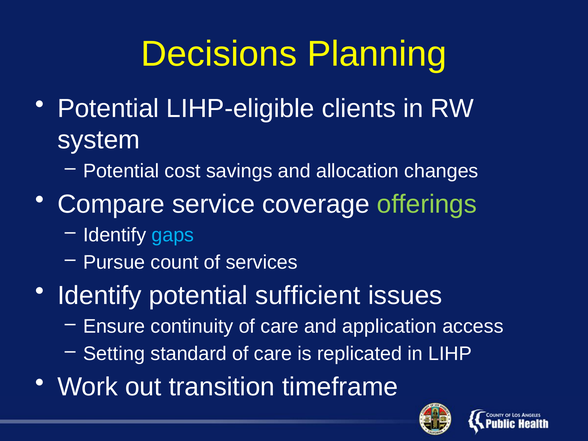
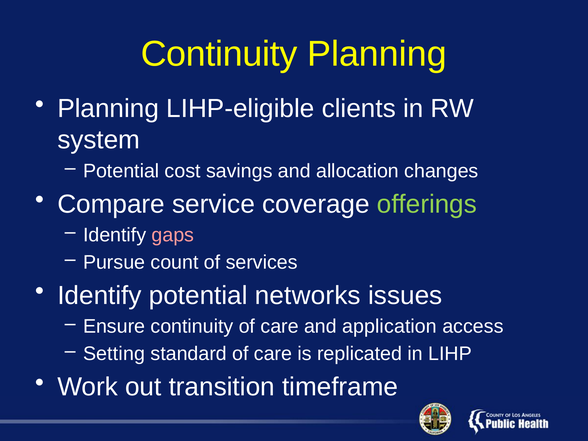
Decisions at (219, 54): Decisions -> Continuity
Potential at (108, 109): Potential -> Planning
gaps colour: light blue -> pink
sufficient: sufficient -> networks
